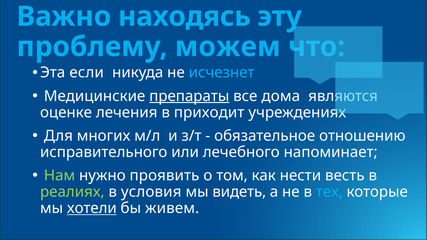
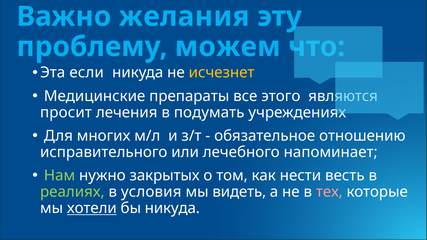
находясь: находясь -> желания
исчезнет colour: light blue -> yellow
препараты underline: present -> none
дома: дома -> этого
оценке: оценке -> просит
приходит: приходит -> подумать
проявить: проявить -> закрытых
тех colour: light blue -> pink
бы живем: живем -> никуда
